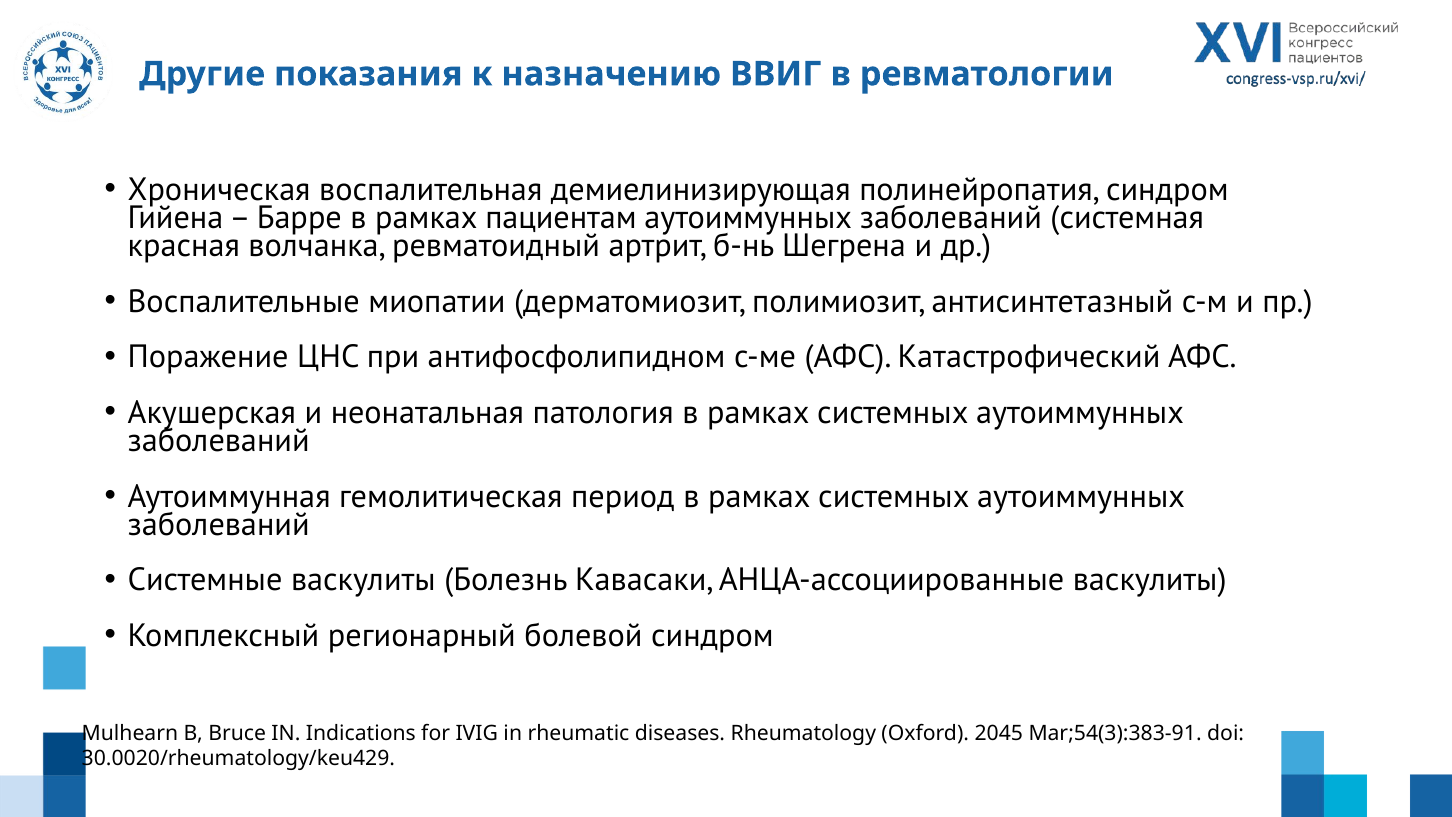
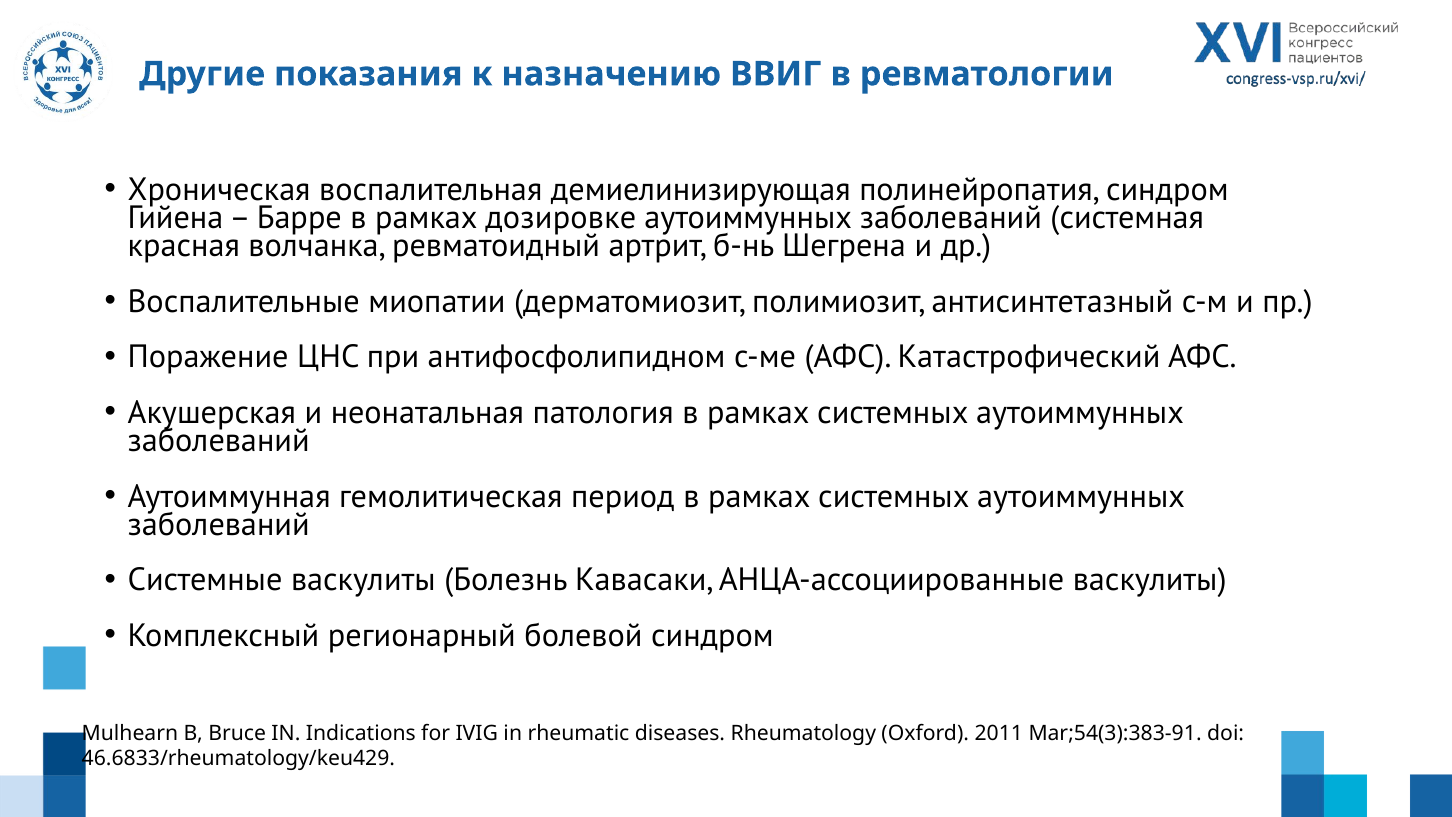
пациентам: пациентам -> дозировке
2045: 2045 -> 2011
30.0020/rheumatology/keu429: 30.0020/rheumatology/keu429 -> 46.6833/rheumatology/keu429
